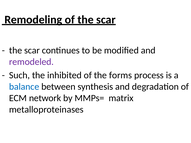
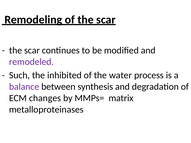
forms: forms -> water
balance colour: blue -> purple
network: network -> changes
